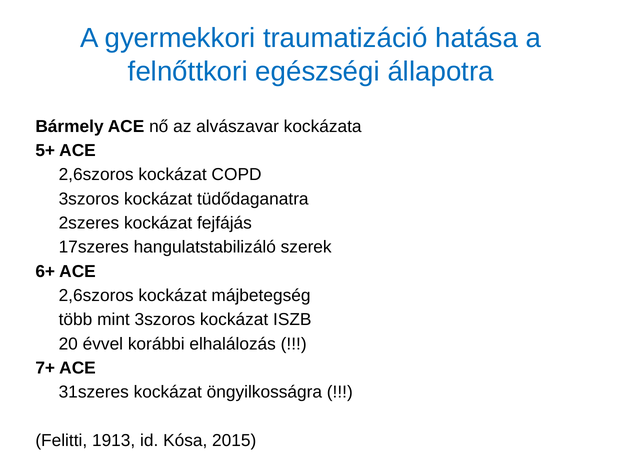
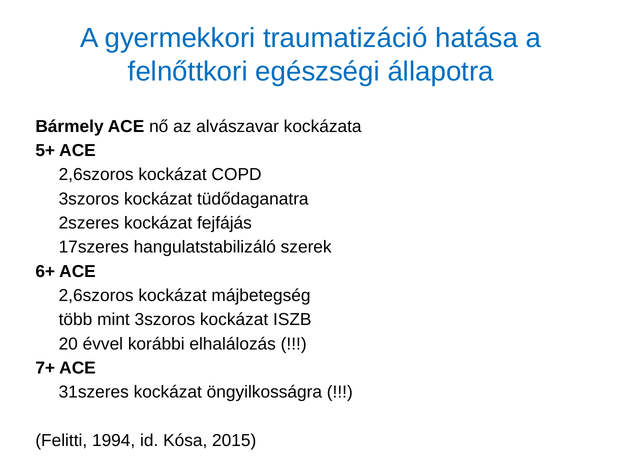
1913: 1913 -> 1994
